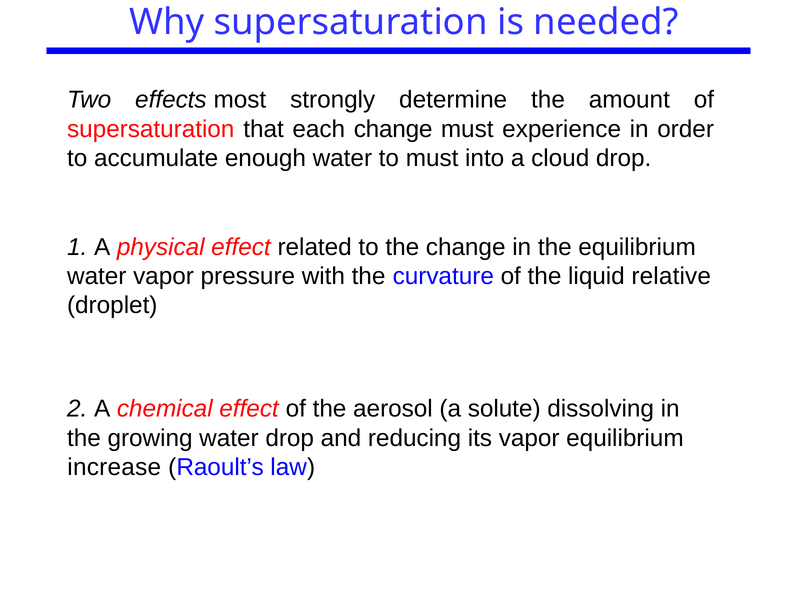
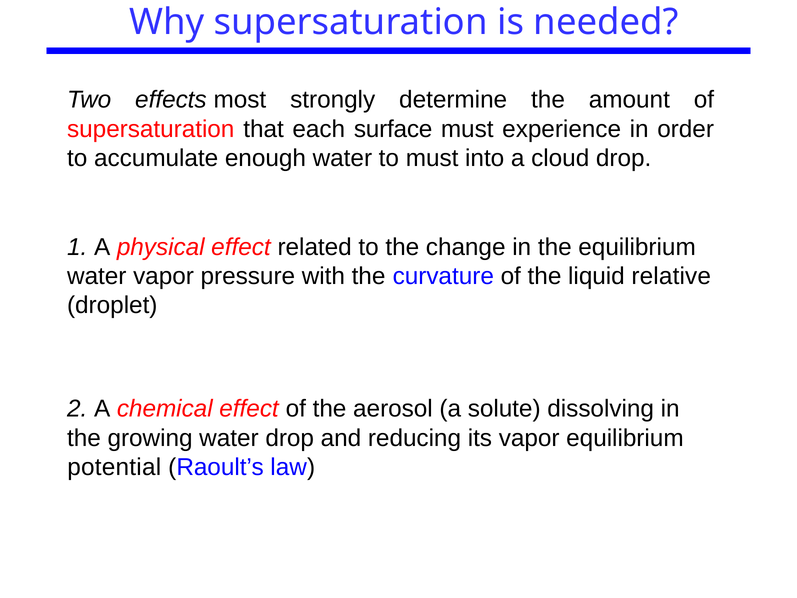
each change: change -> surface
increase: increase -> potential
